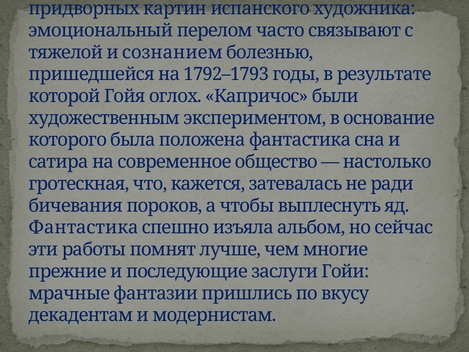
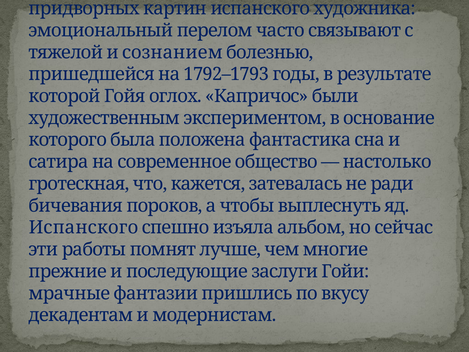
Фантастика at (84, 227): Фантастика -> Испанского
